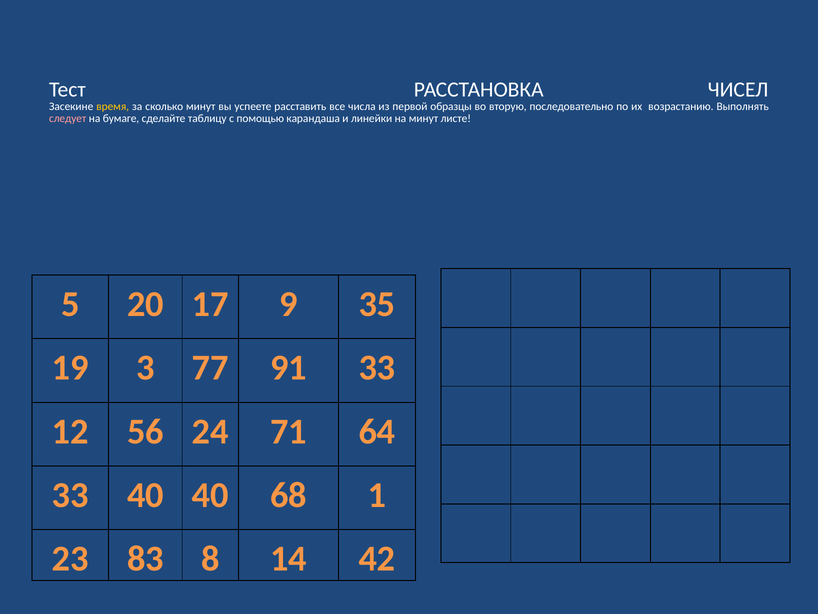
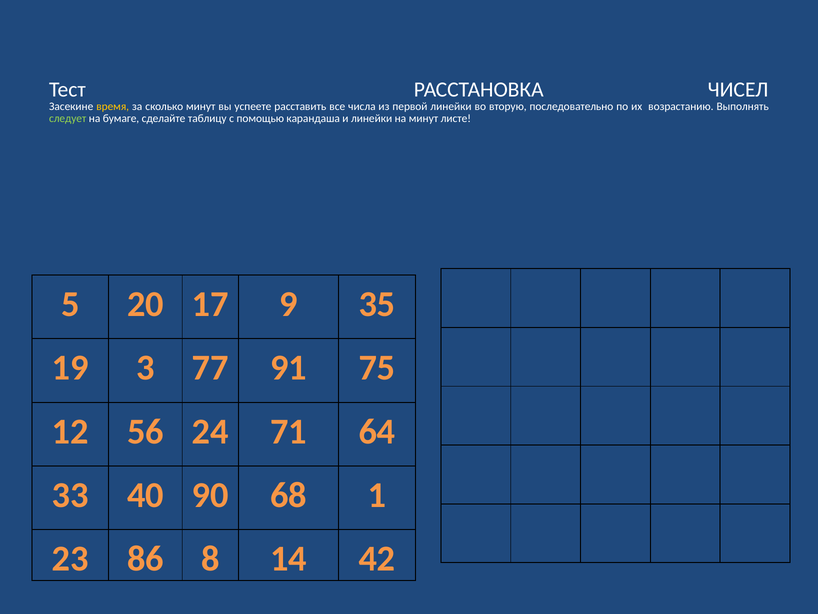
первой образцы: образцы -> линейки
следует colour: pink -> light green
91 33: 33 -> 75
40 40: 40 -> 90
83: 83 -> 86
